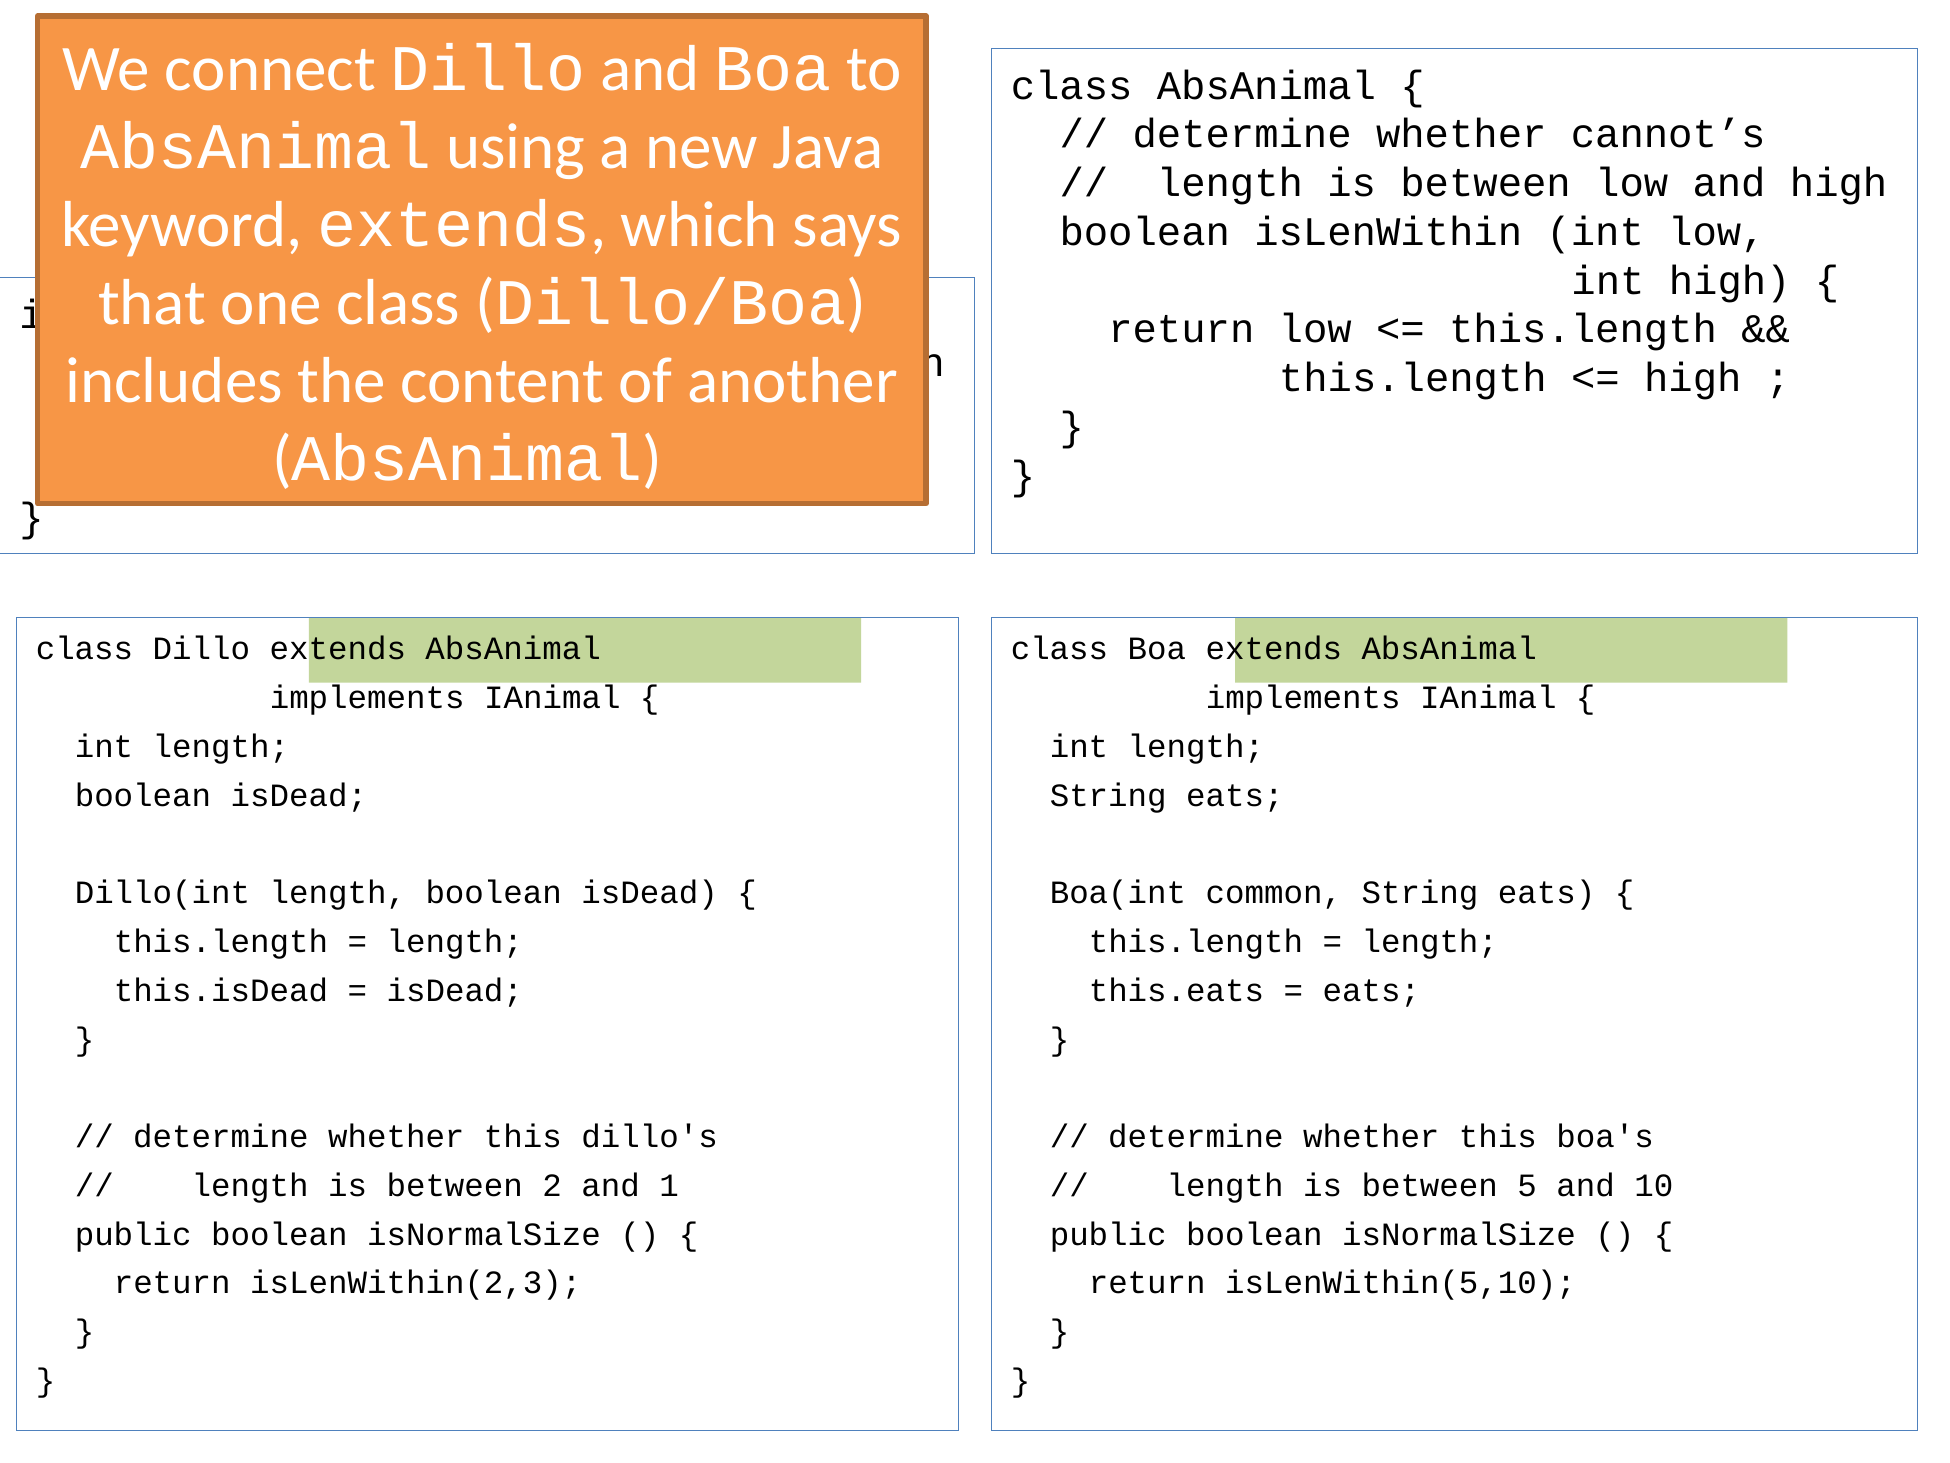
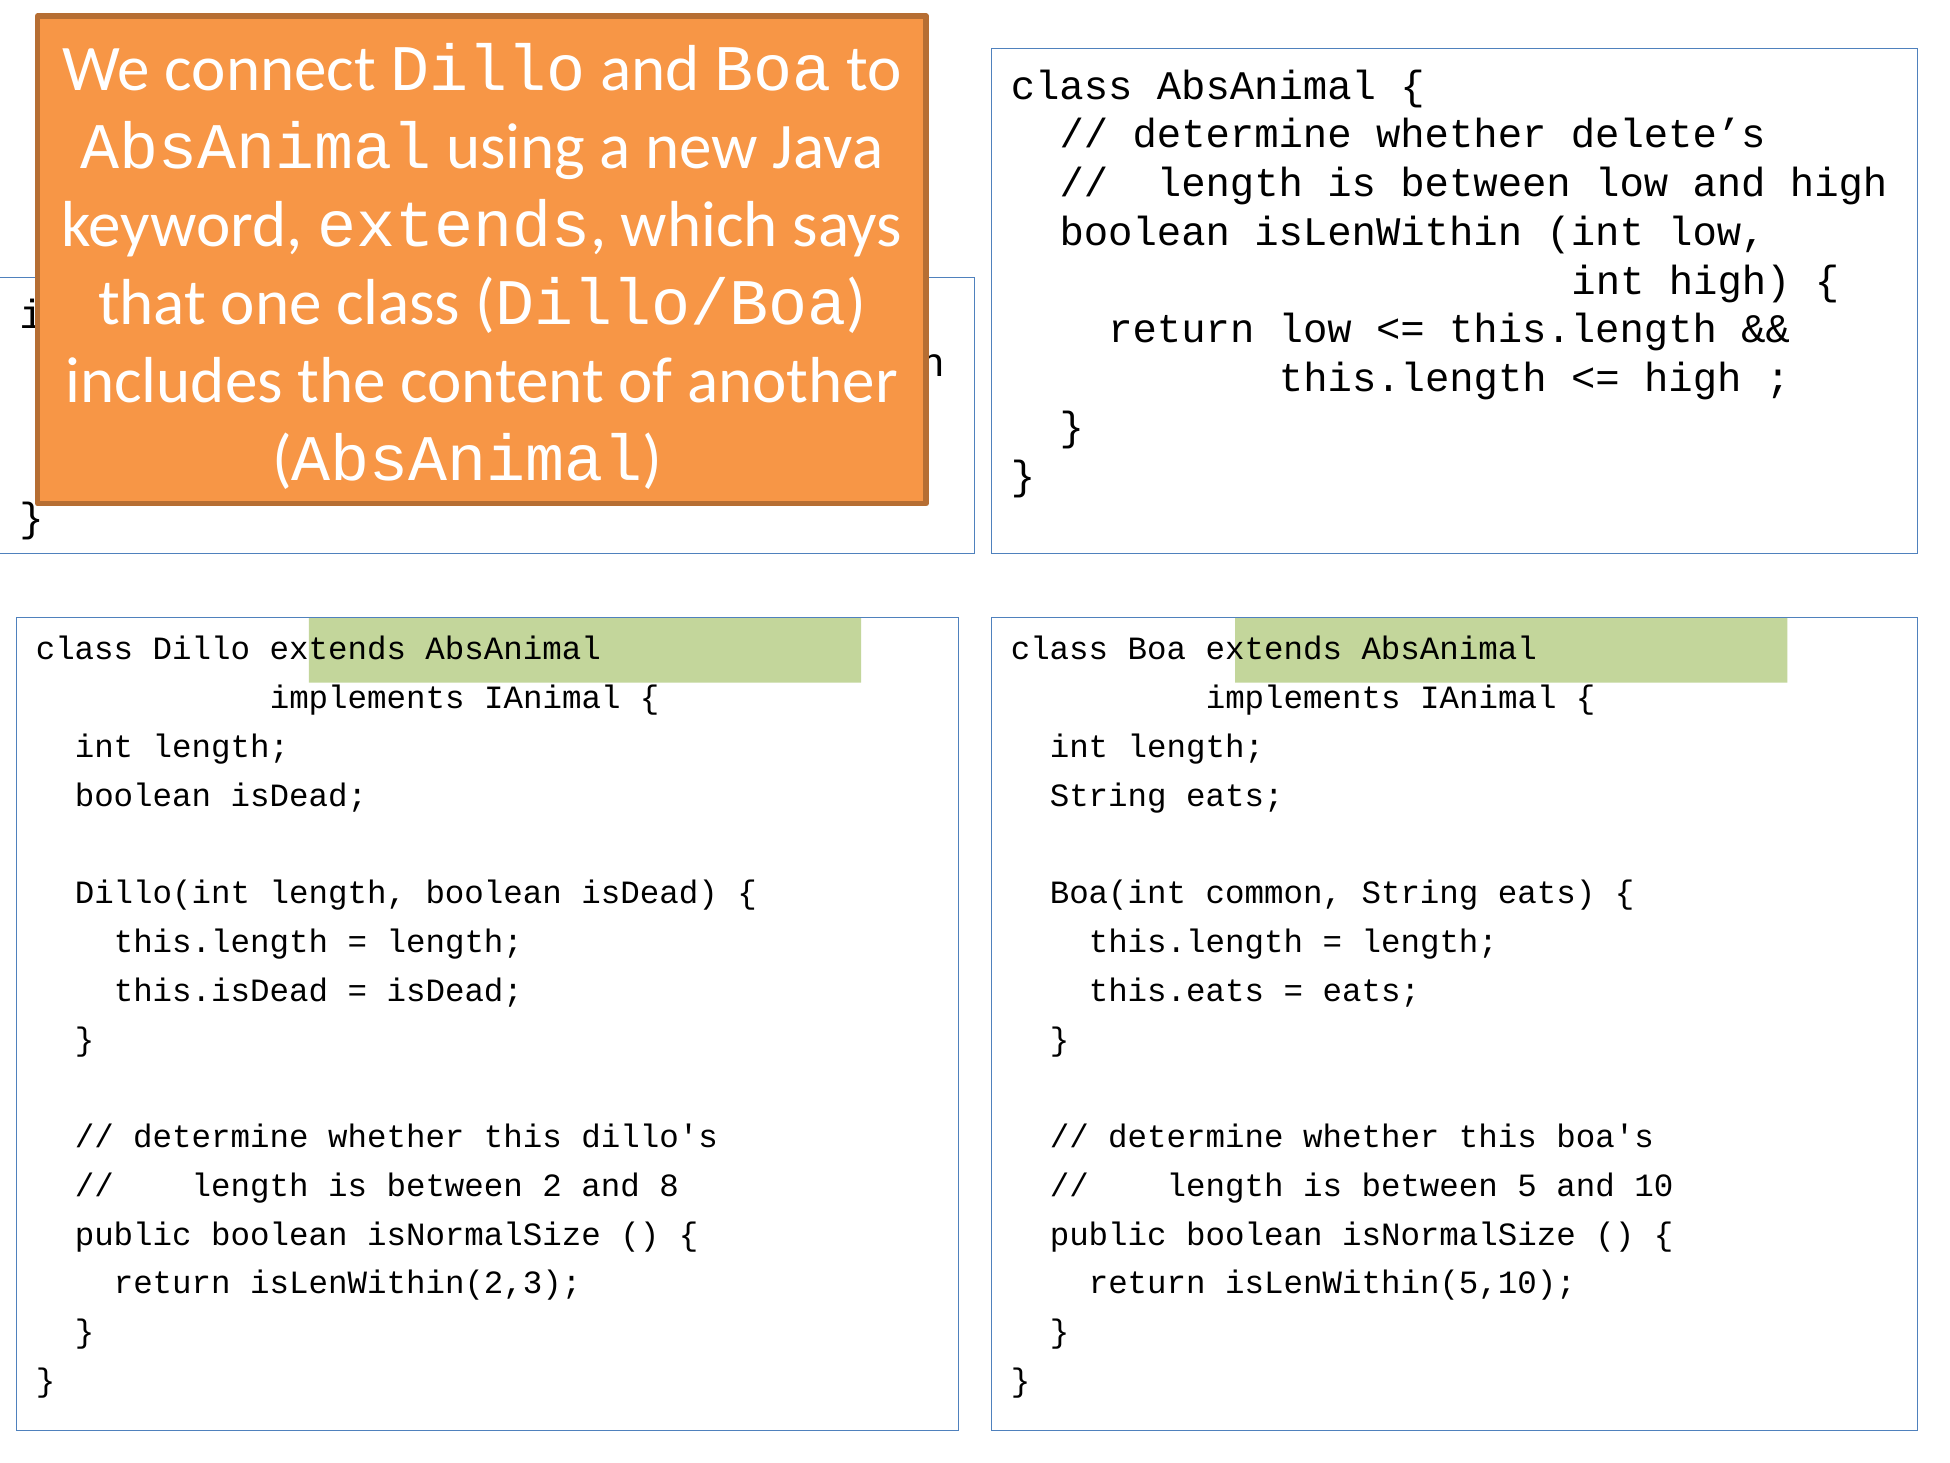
cannot’s: cannot’s -> delete’s
1: 1 -> 8
